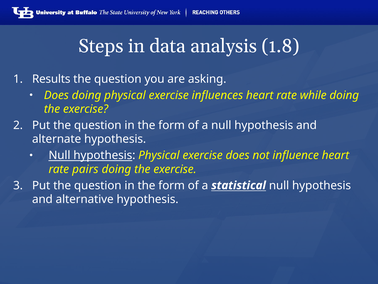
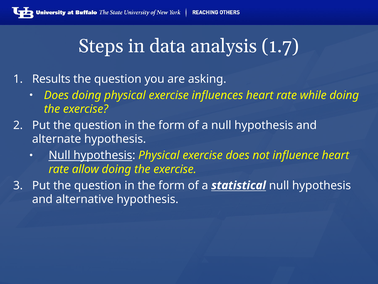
1.8: 1.8 -> 1.7
pairs: pairs -> allow
